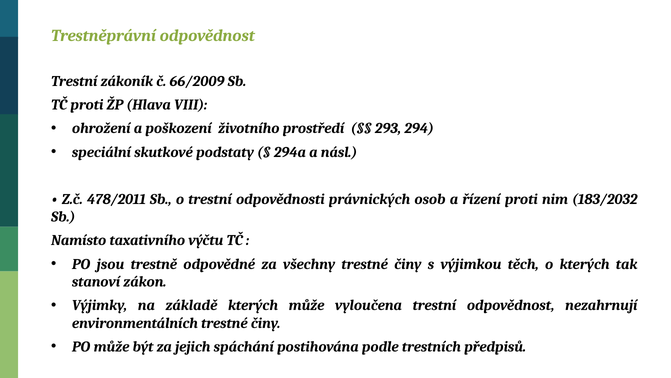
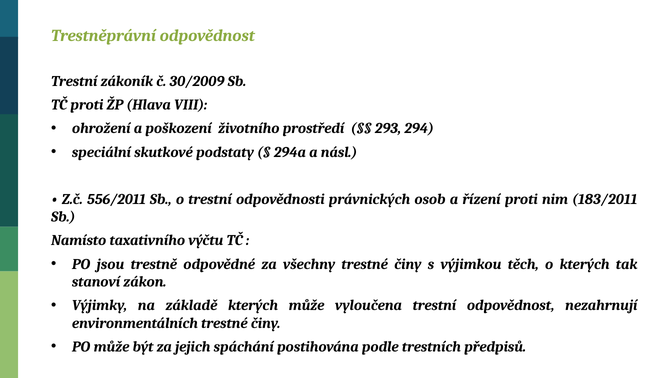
66/2009: 66/2009 -> 30/2009
478/2011: 478/2011 -> 556/2011
183/2032: 183/2032 -> 183/2011
